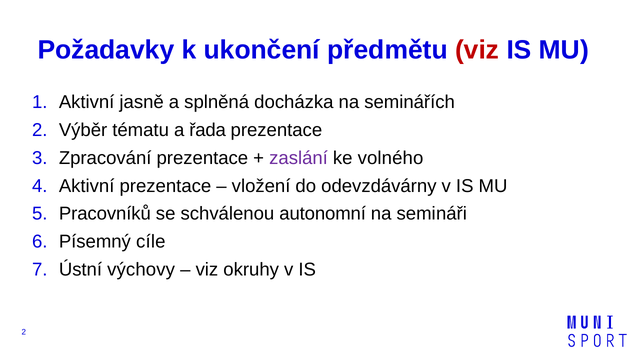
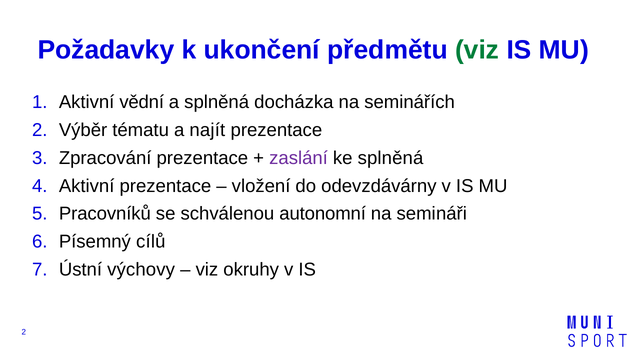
viz at (477, 50) colour: red -> green
jasně: jasně -> vědní
řada: řada -> najít
ke volného: volného -> splněná
cíle: cíle -> cílů
